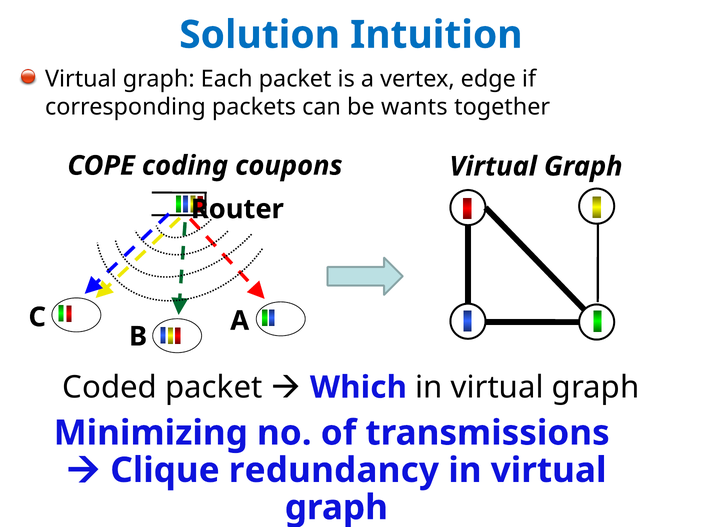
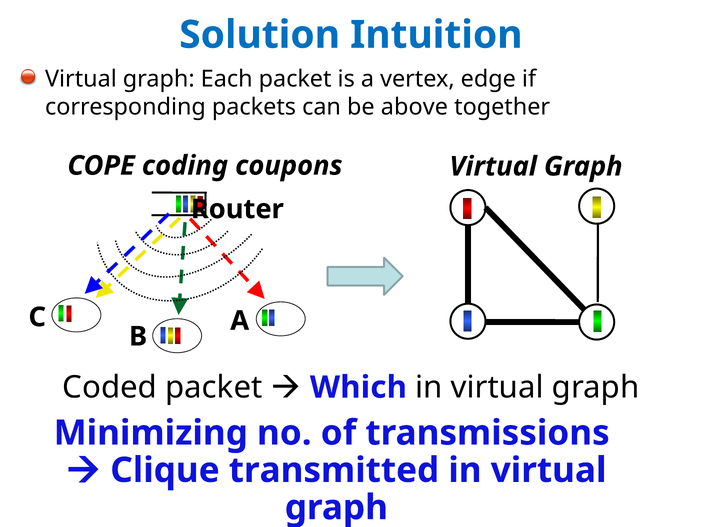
wants: wants -> above
redundancy: redundancy -> transmitted
